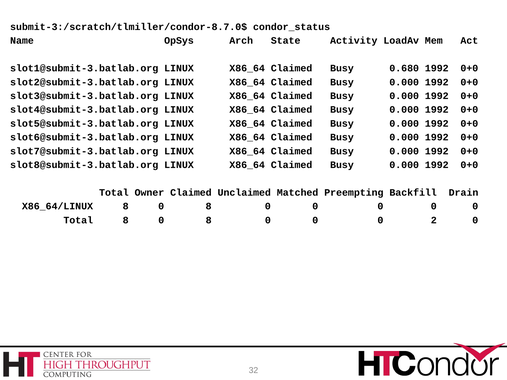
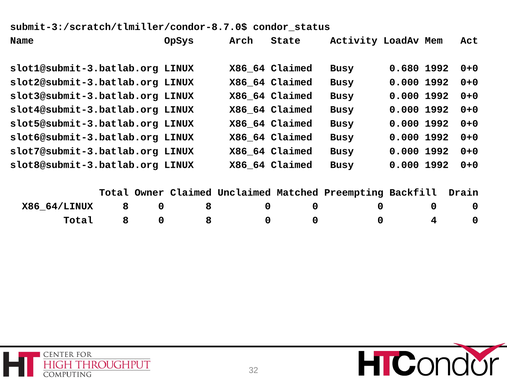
2: 2 -> 4
